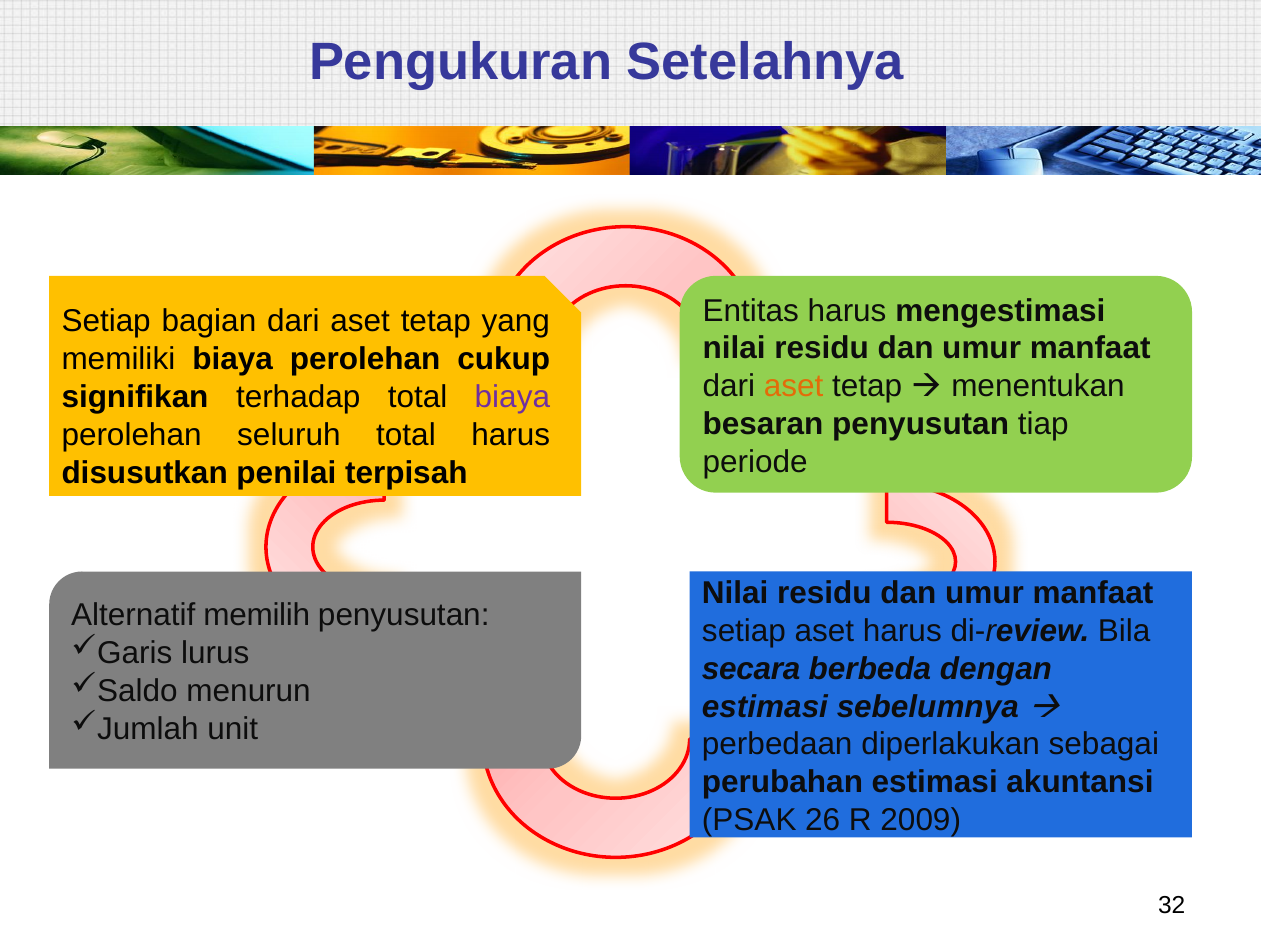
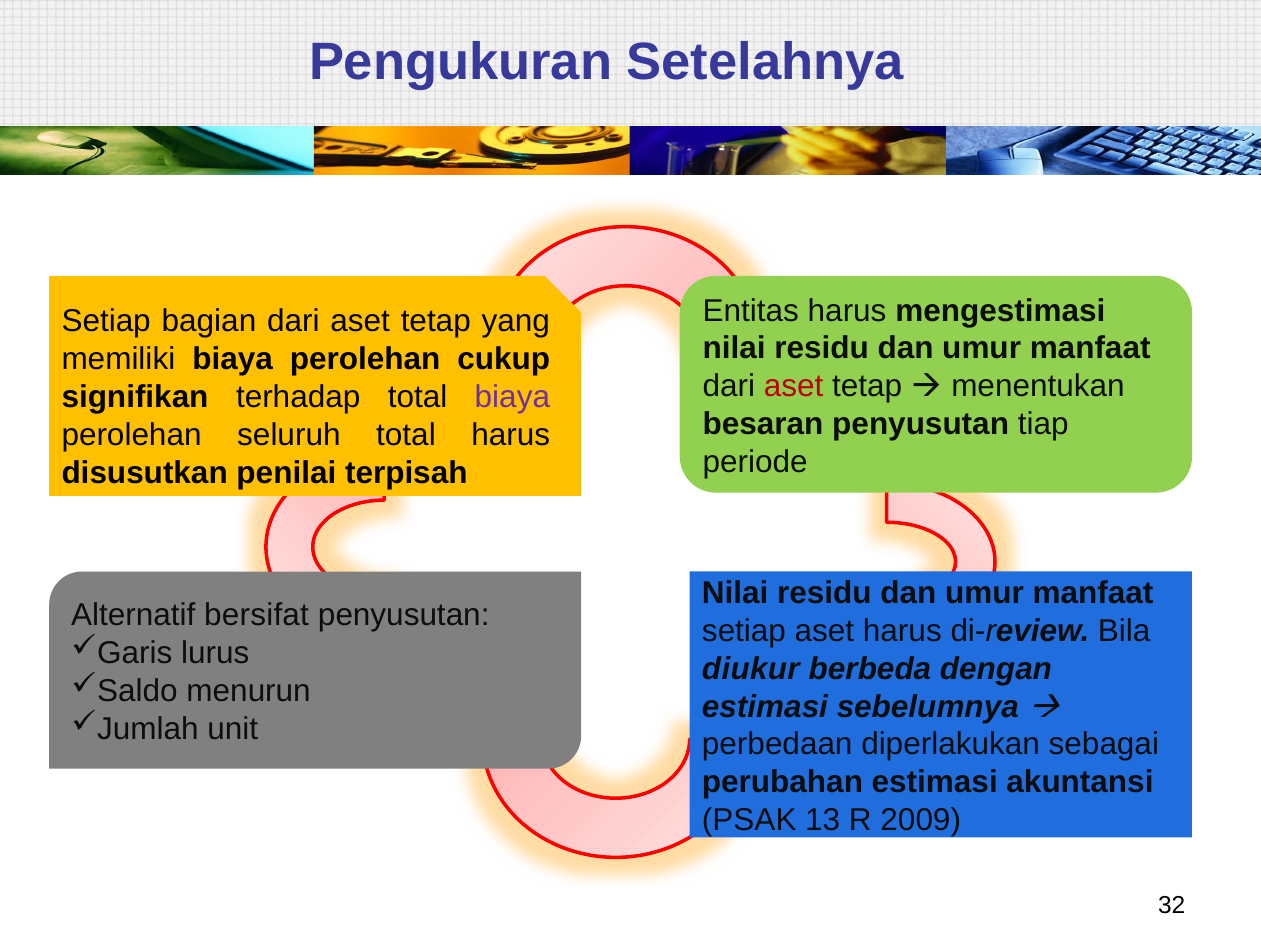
aset at (794, 386) colour: orange -> red
memilih: memilih -> bersifat
secara: secara -> diukur
26: 26 -> 13
